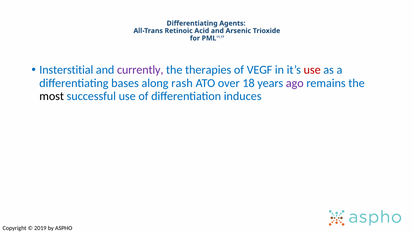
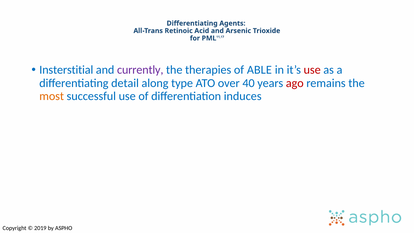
VEGF: VEGF -> ABLE
bases: bases -> detail
rash: rash -> type
18: 18 -> 40
ago colour: purple -> red
most colour: black -> orange
